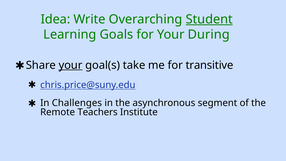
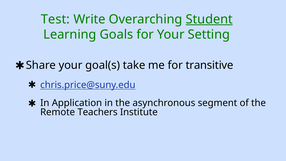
Idea: Idea -> Test
During: During -> Setting
your at (71, 65) underline: present -> none
Challenges: Challenges -> Application
